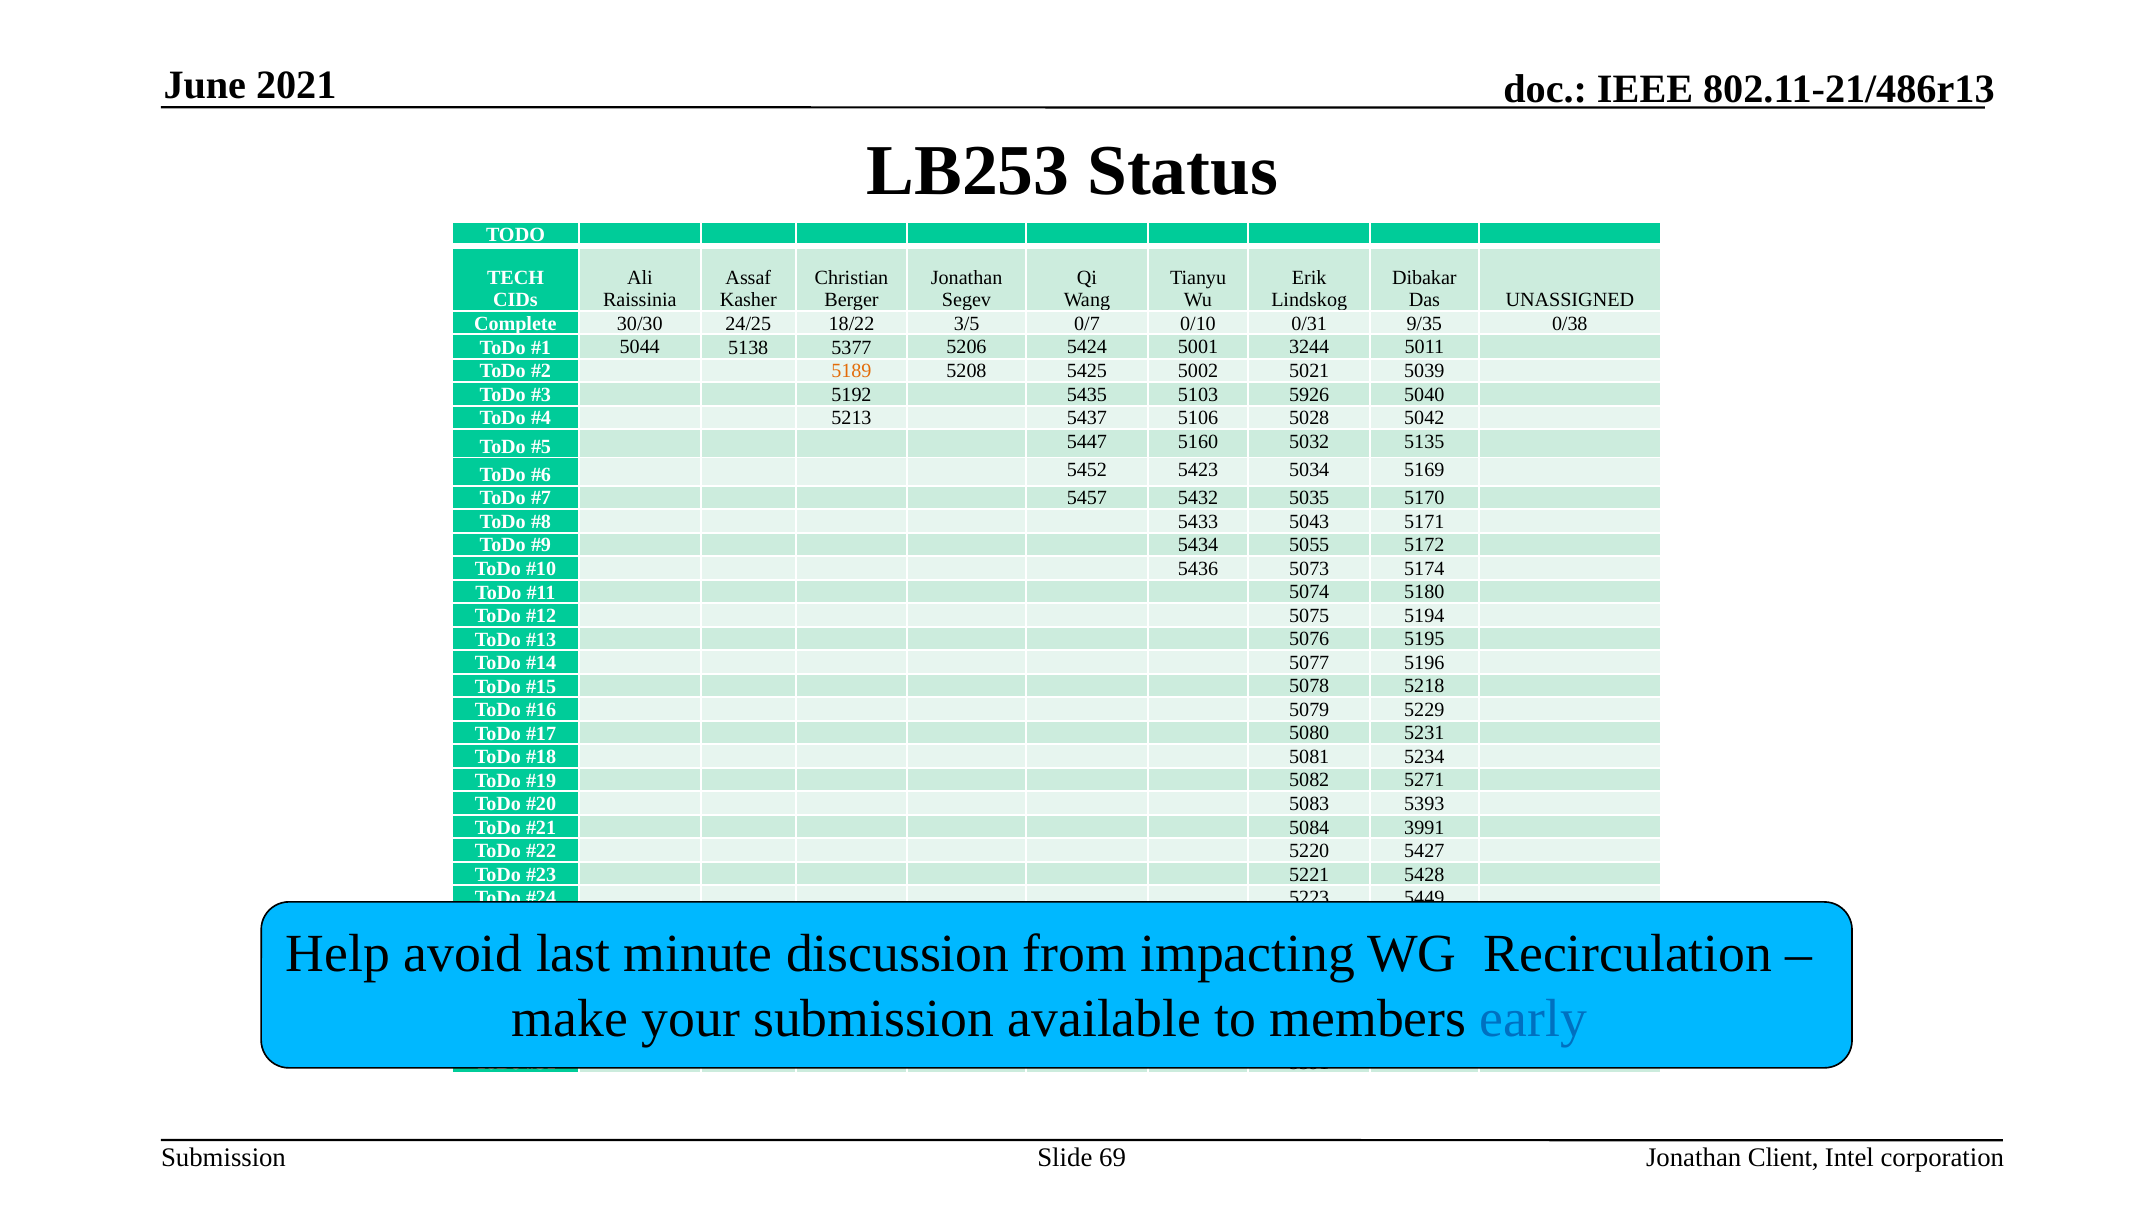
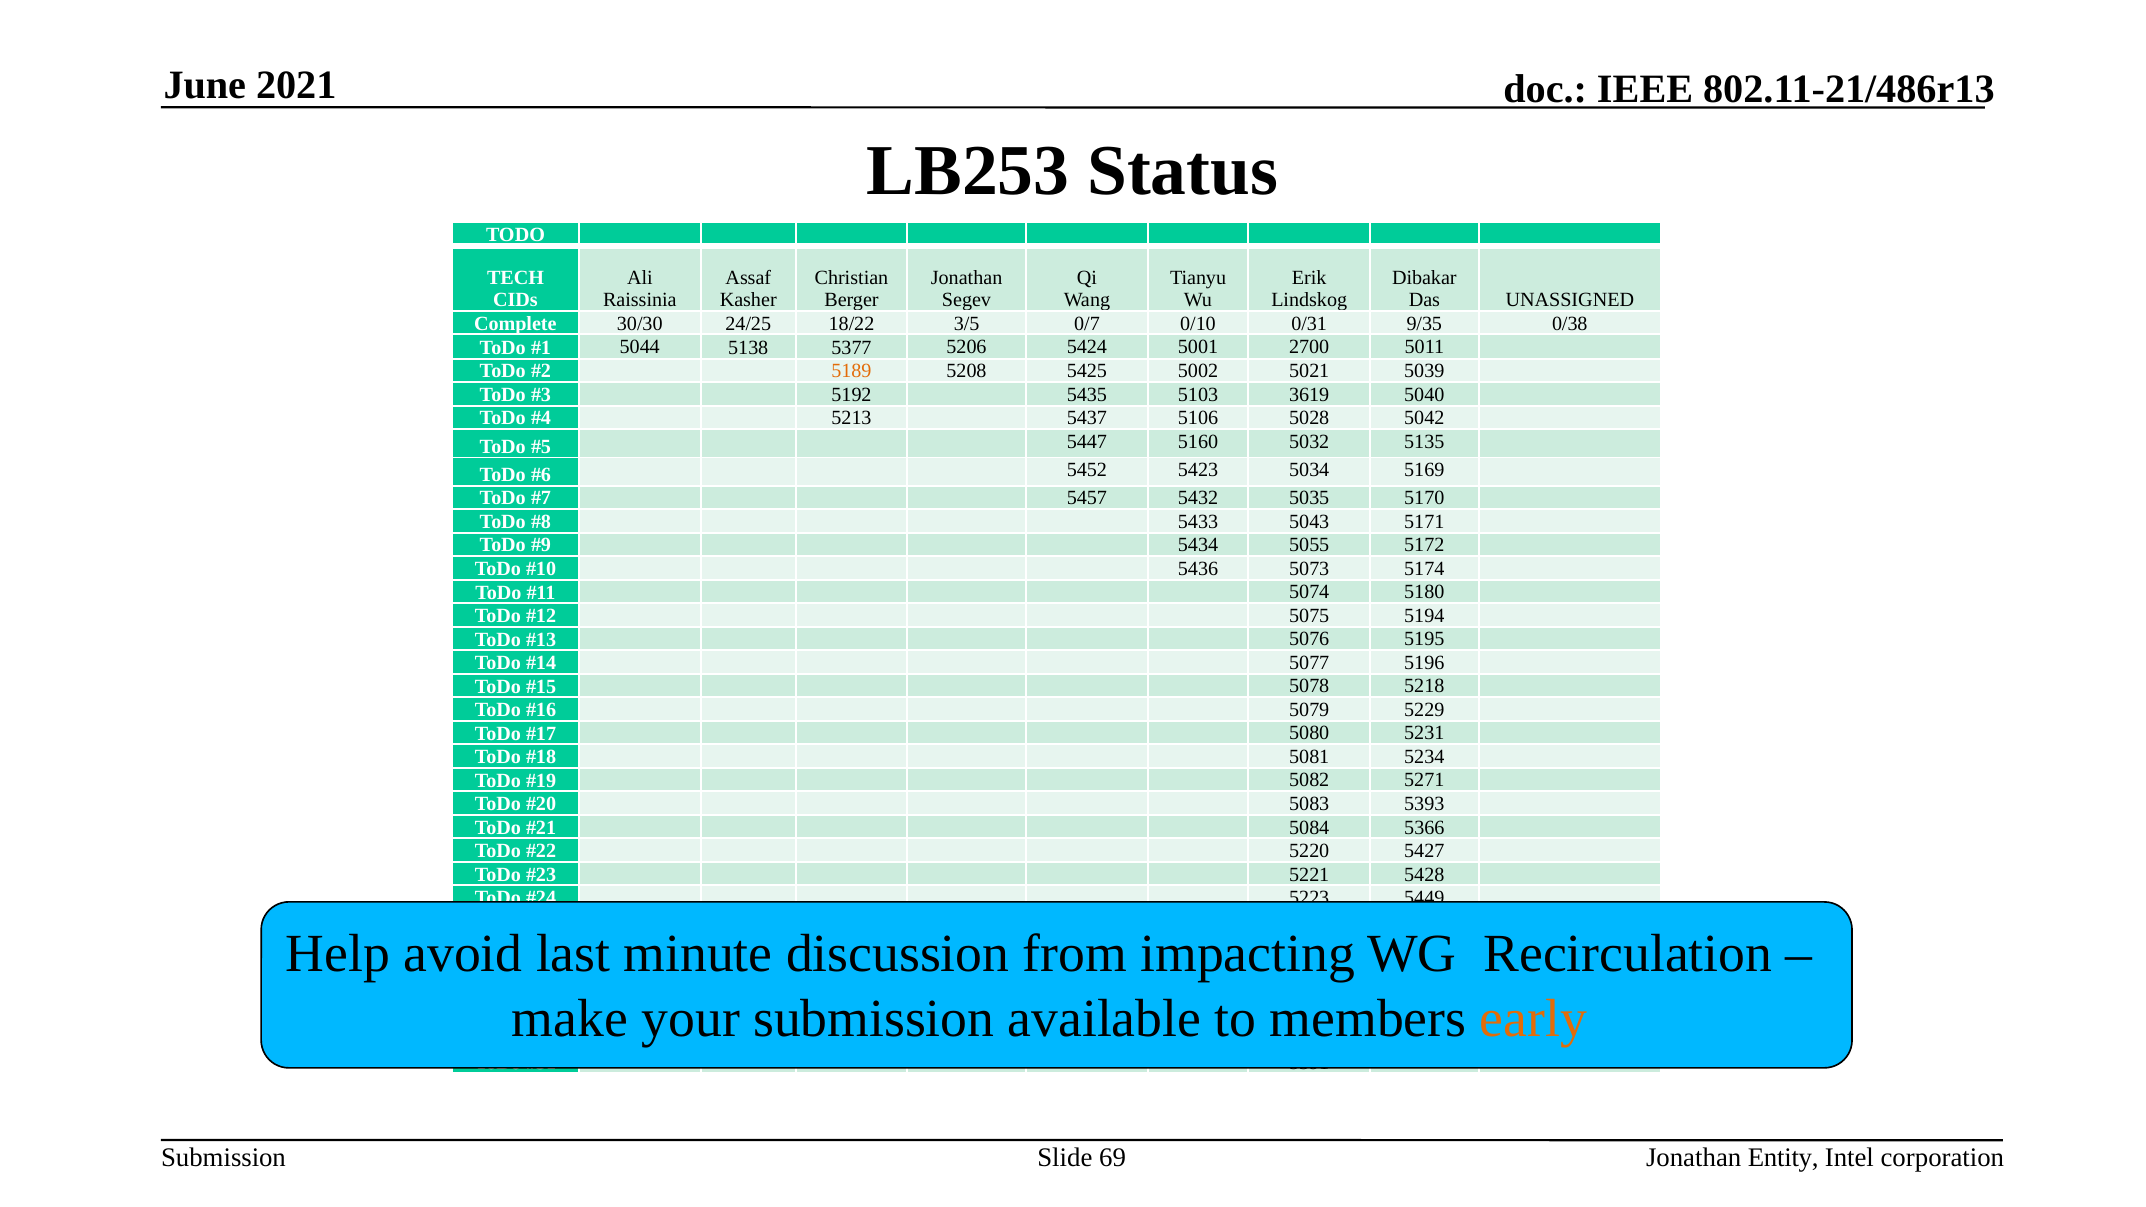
3244: 3244 -> 2700
5926: 5926 -> 3619
3991: 3991 -> 5366
early colour: blue -> orange
Client: Client -> Entity
